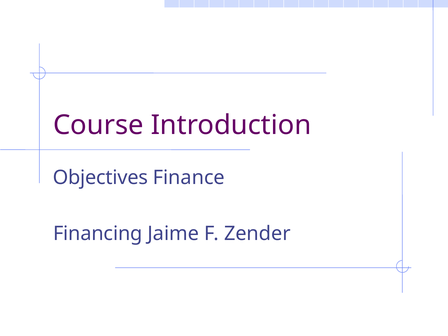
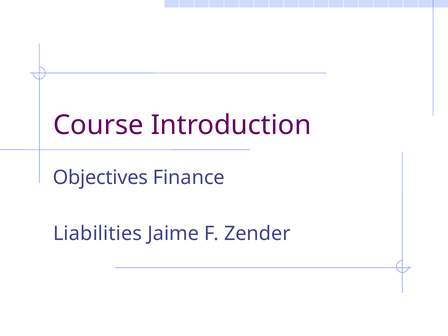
Financing: Financing -> Liabilities
